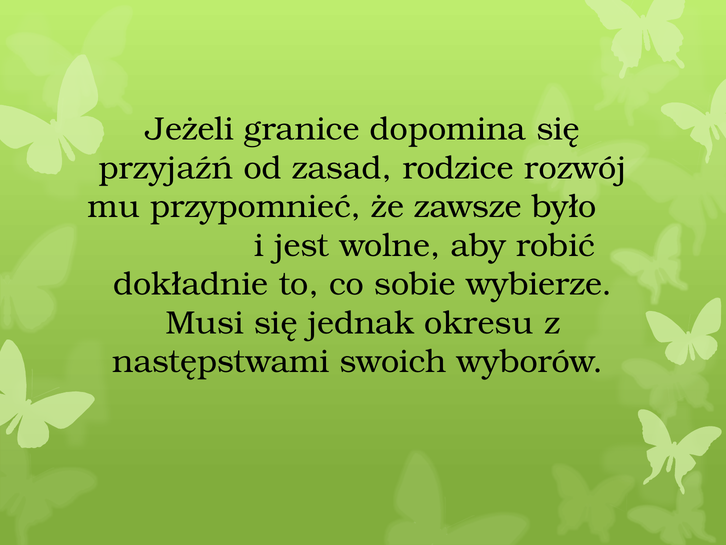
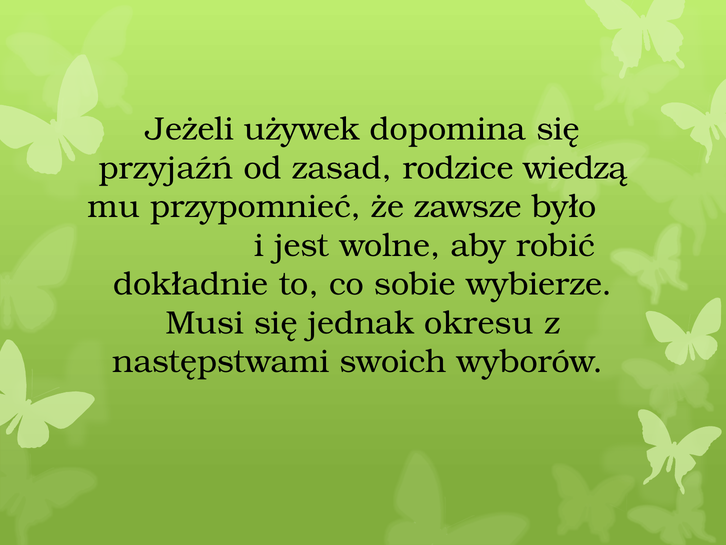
granice: granice -> używek
rozwój: rozwój -> wiedzą
